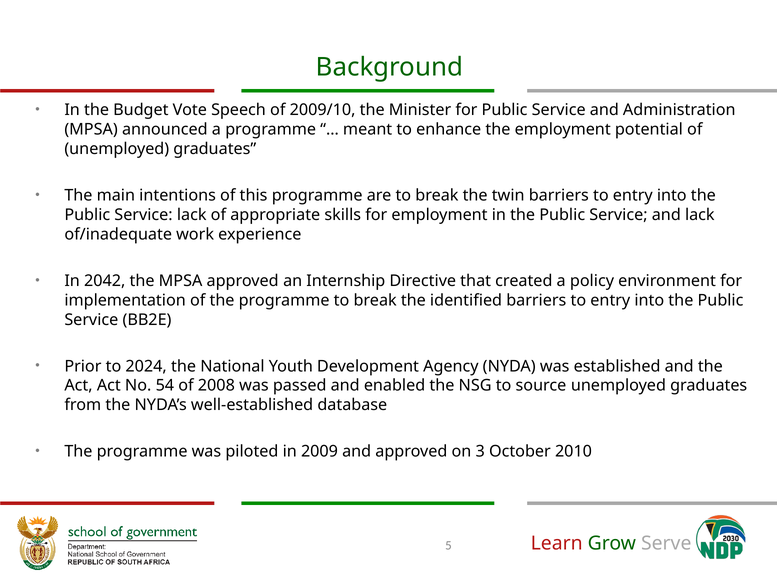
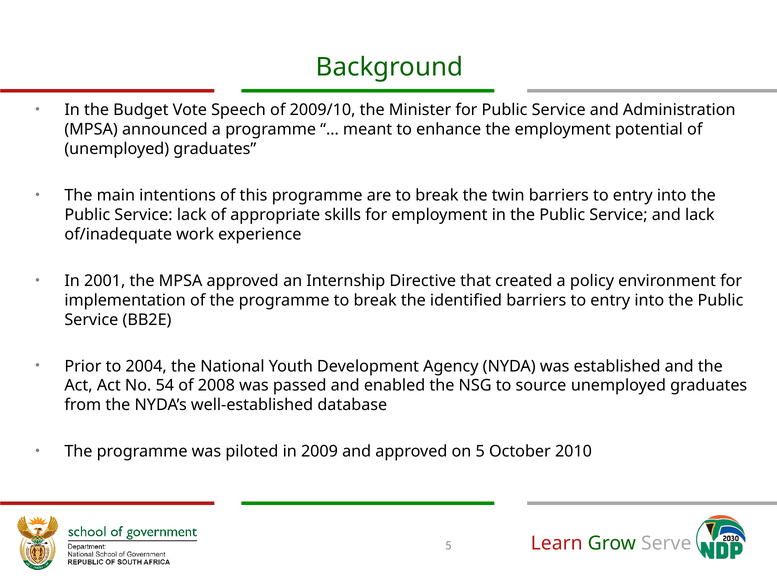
2042: 2042 -> 2001
2024: 2024 -> 2004
on 3: 3 -> 5
